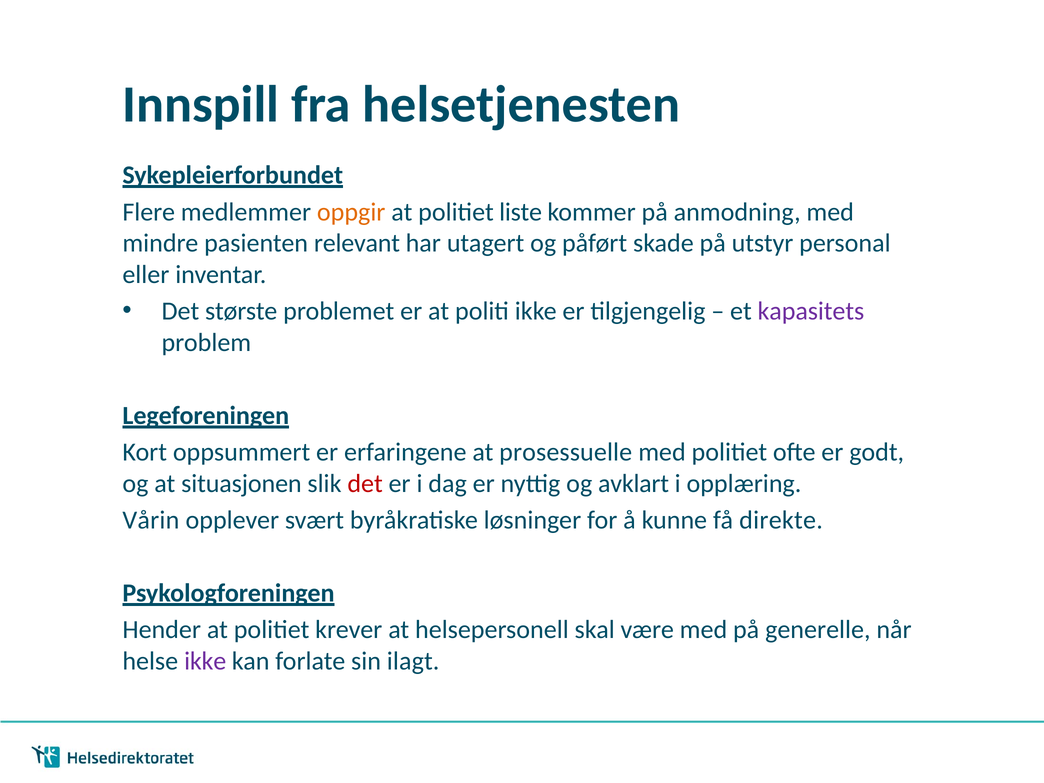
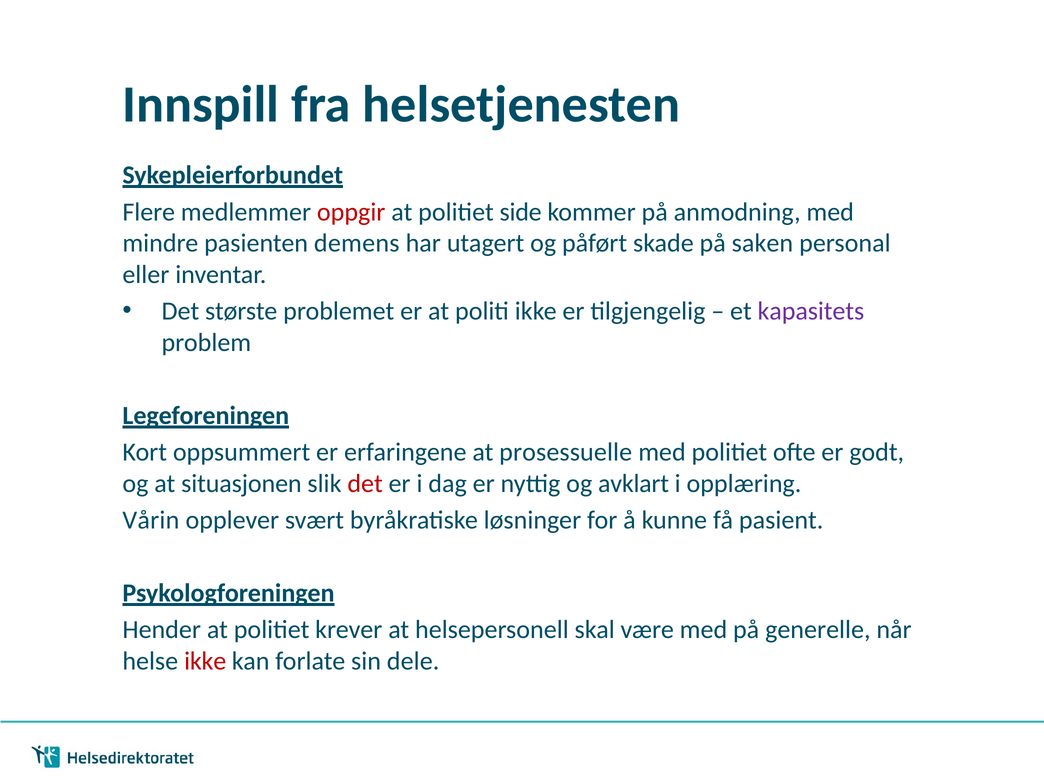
oppgir colour: orange -> red
liste: liste -> side
relevant: relevant -> demens
utstyr: utstyr -> saken
direkte: direkte -> pasient
ikke at (205, 661) colour: purple -> red
ilagt: ilagt -> dele
